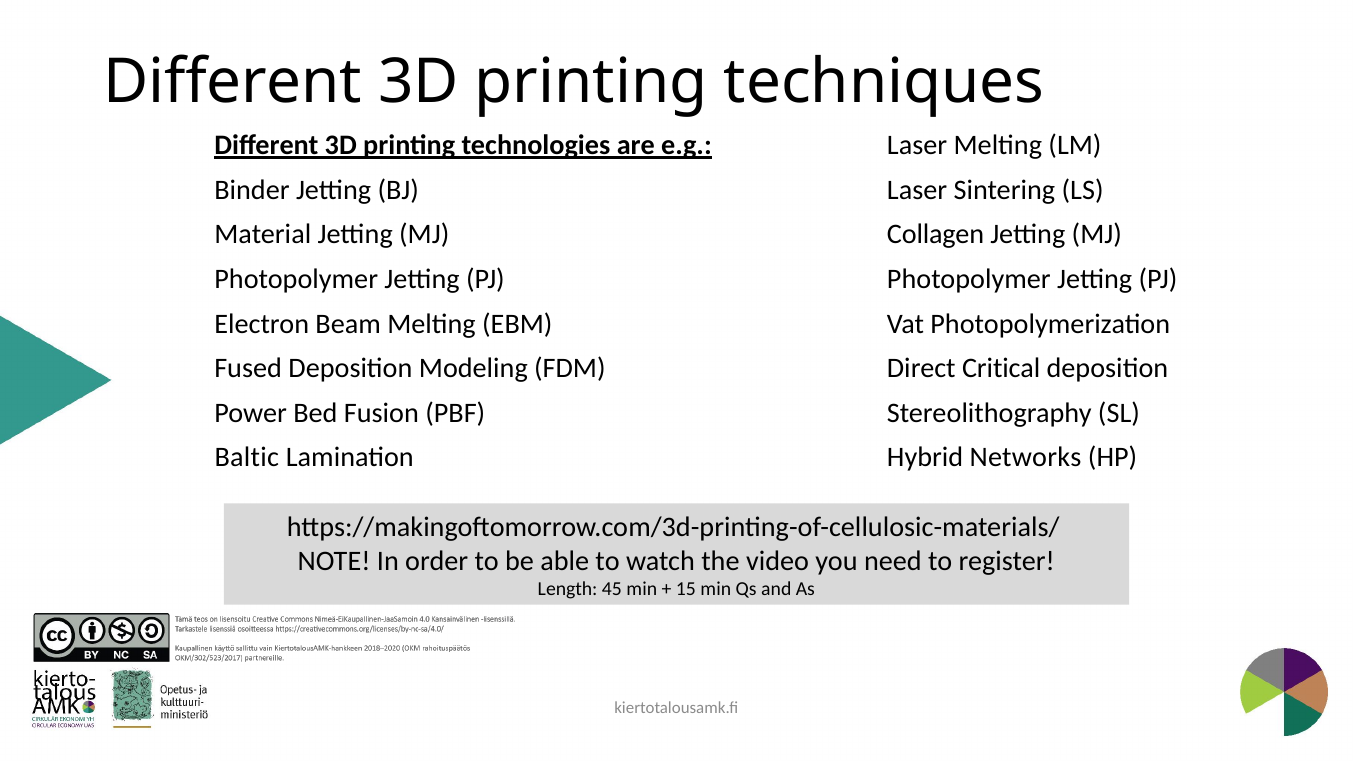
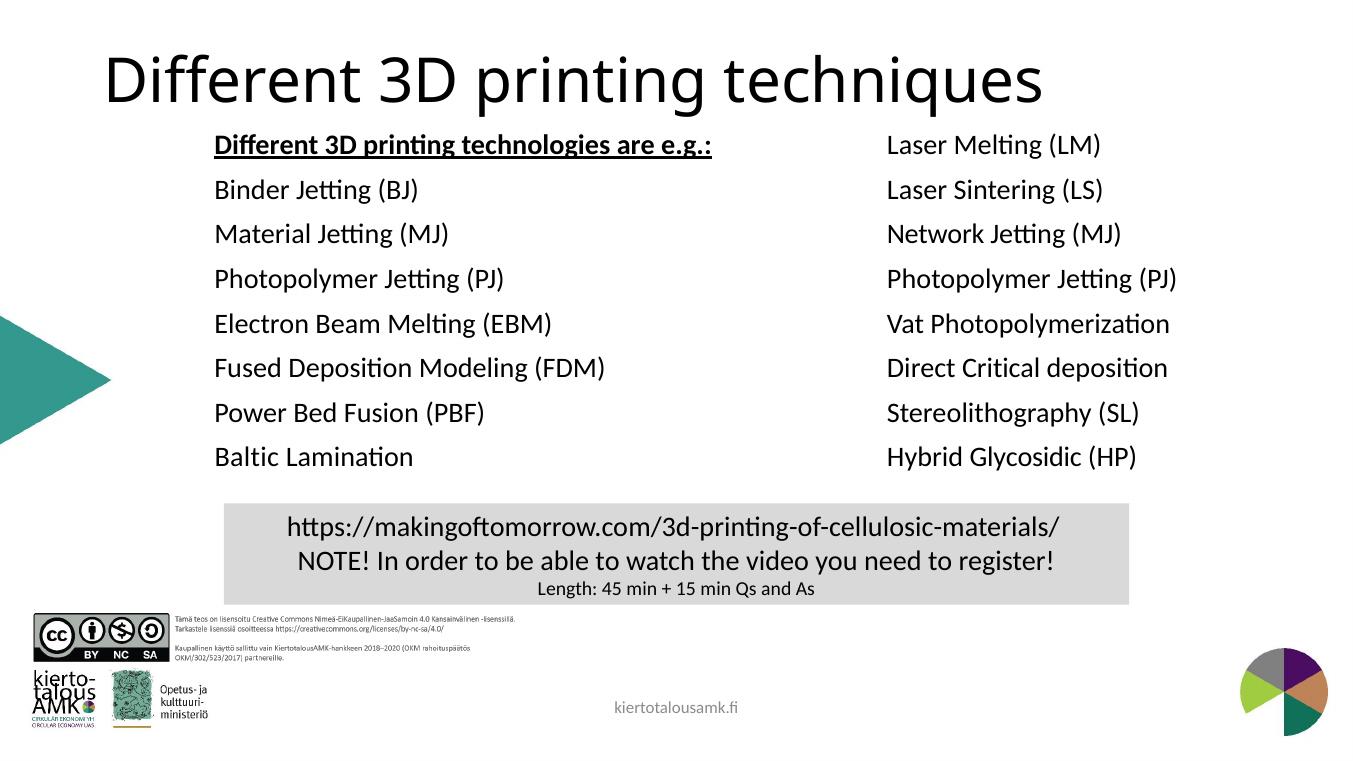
Collagen: Collagen -> Network
Networks: Networks -> Glycosidic
